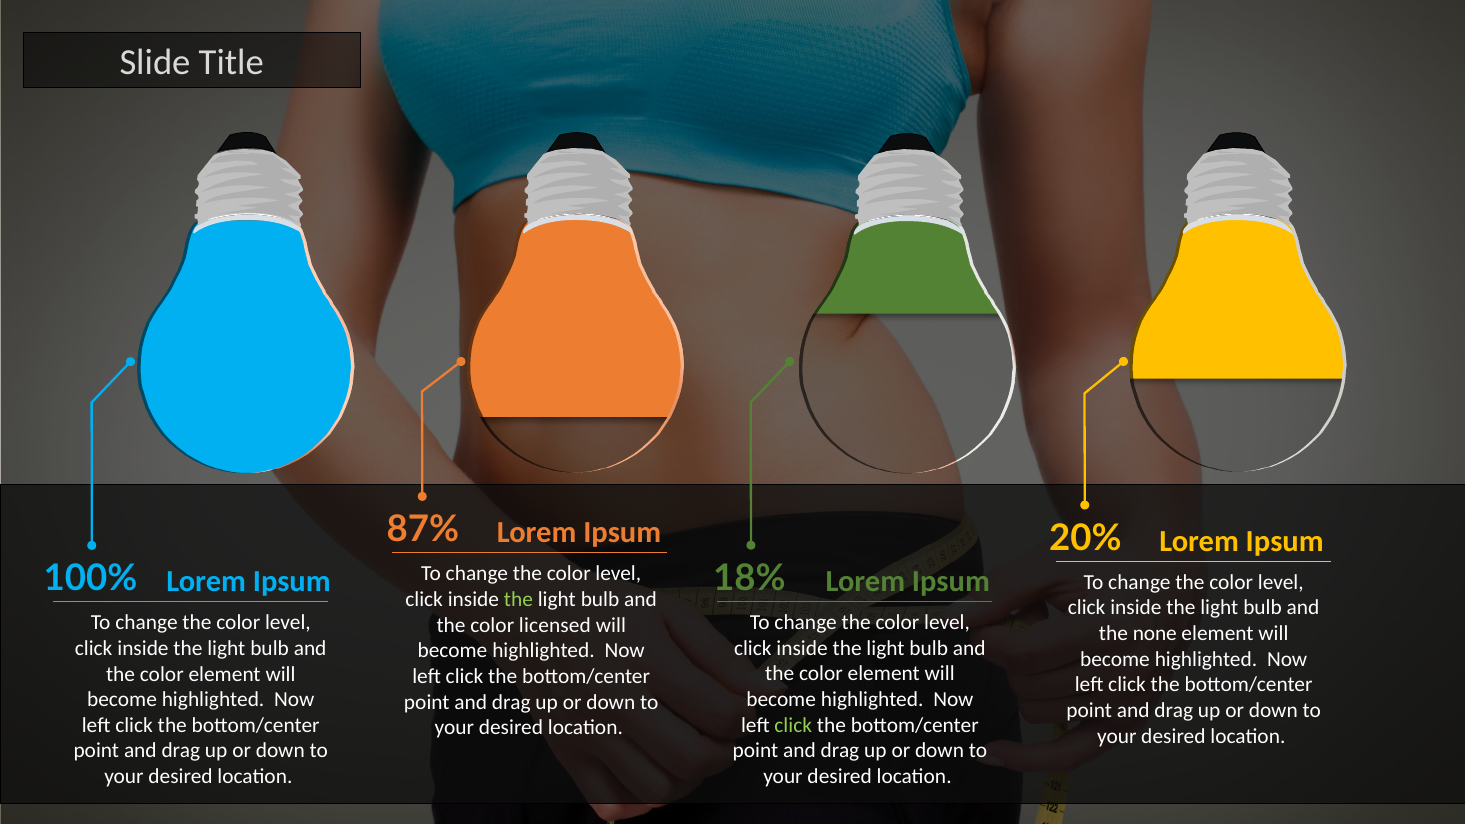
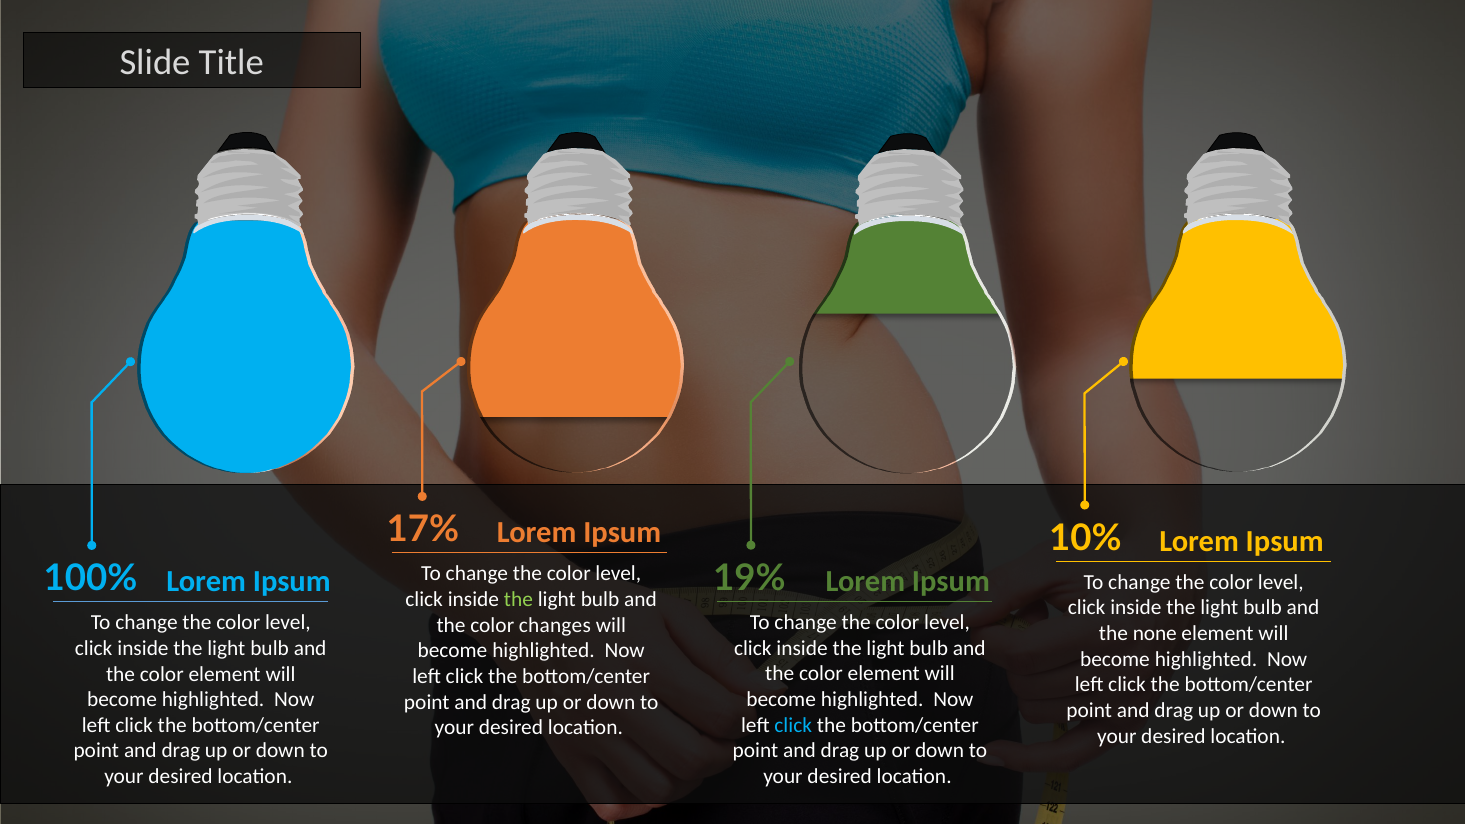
87%: 87% -> 17%
20%: 20% -> 10%
18%: 18% -> 19%
licensed: licensed -> changes
click at (793, 725) colour: light green -> light blue
